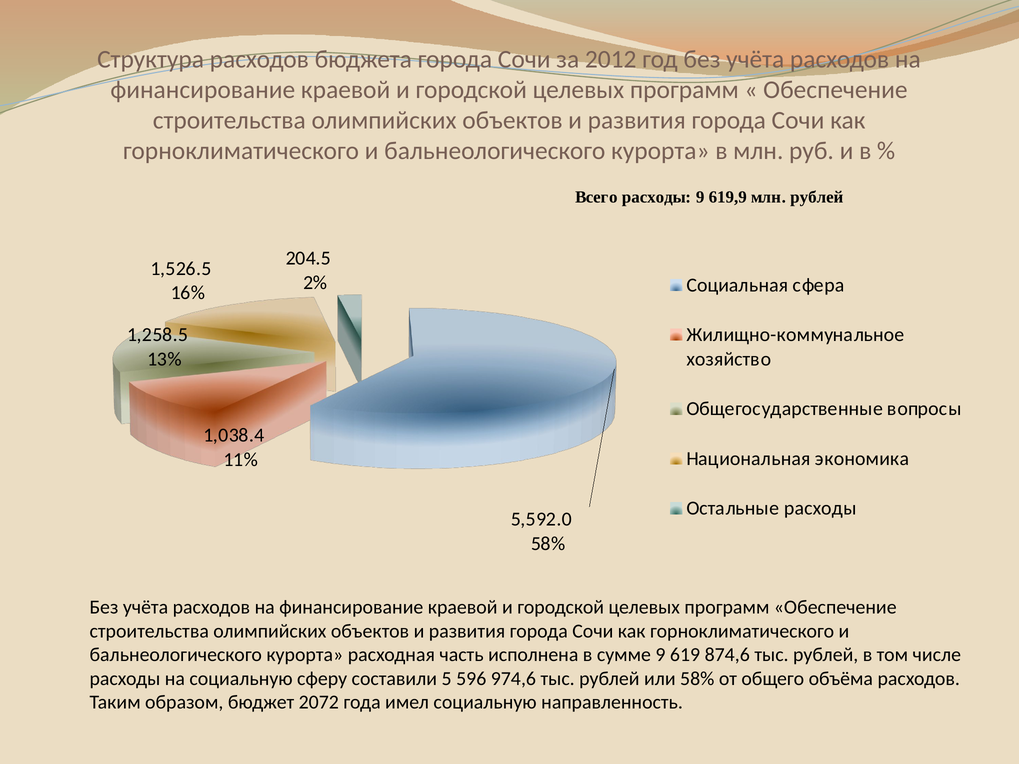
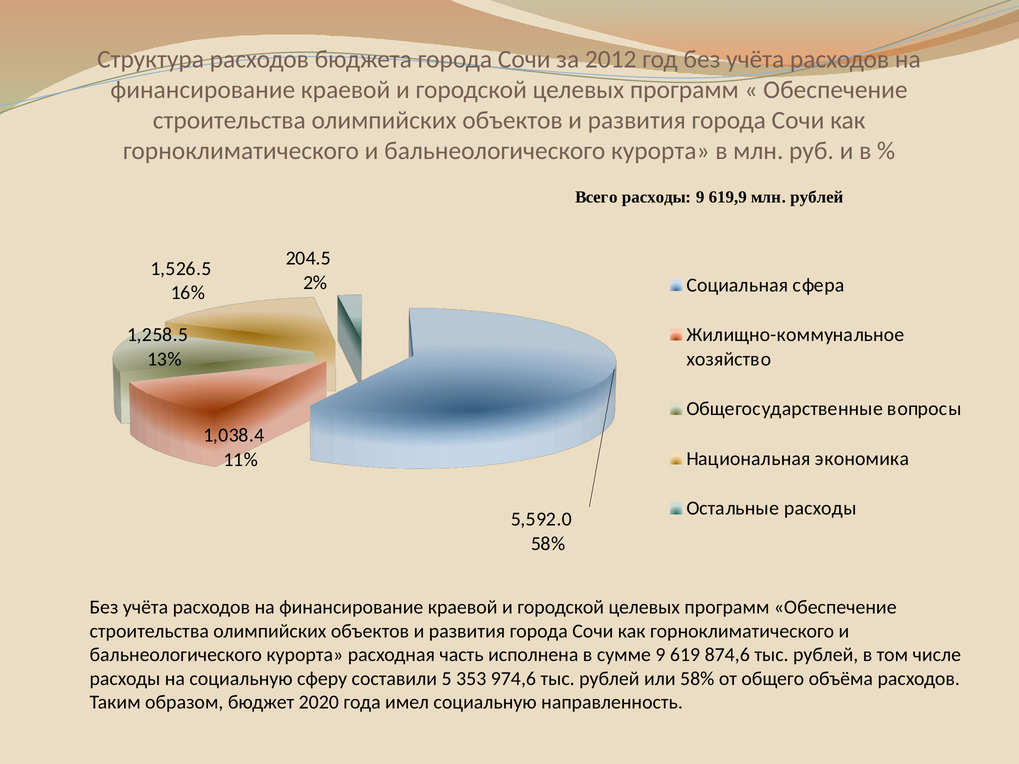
596: 596 -> 353
2072: 2072 -> 2020
